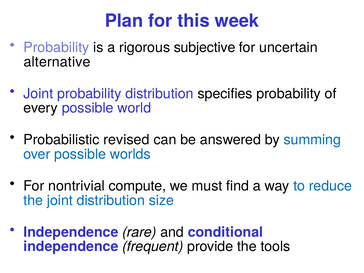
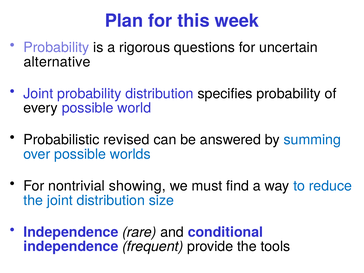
subjective: subjective -> questions
compute: compute -> showing
